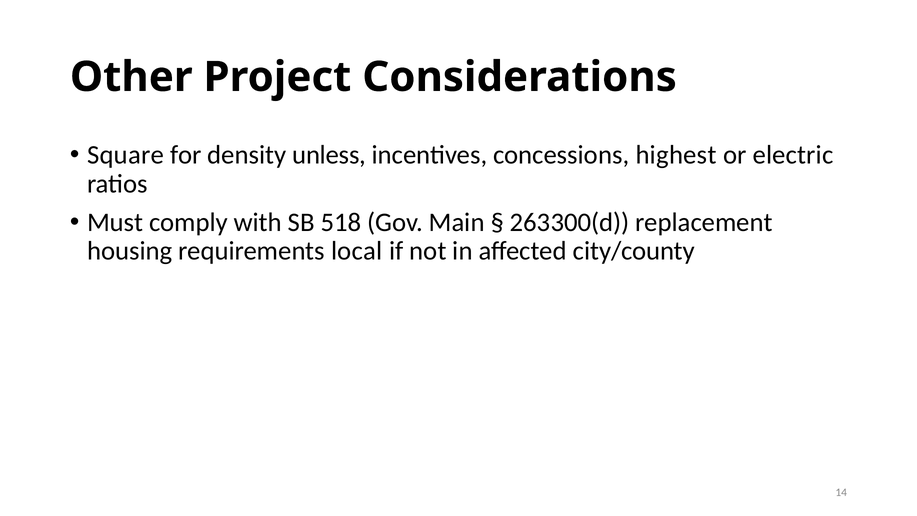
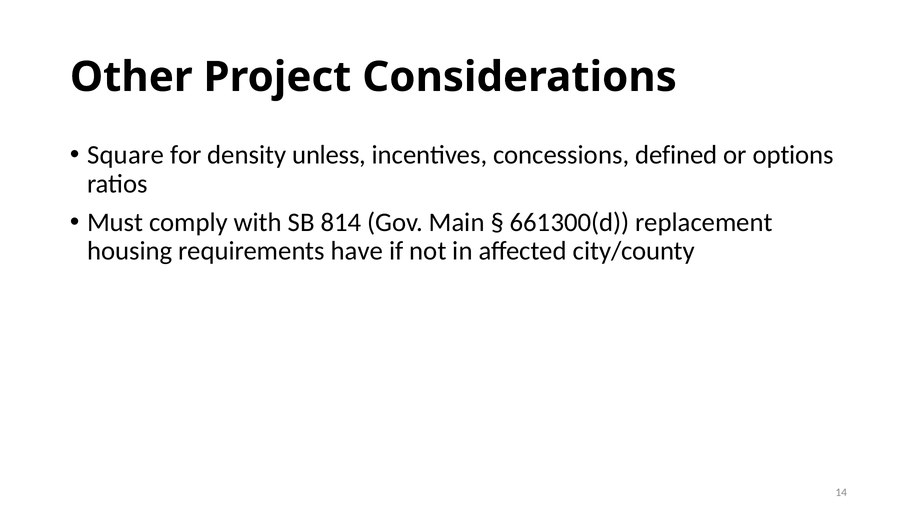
highest: highest -> defined
electric: electric -> options
518: 518 -> 814
263300(d: 263300(d -> 661300(d
local: local -> have
